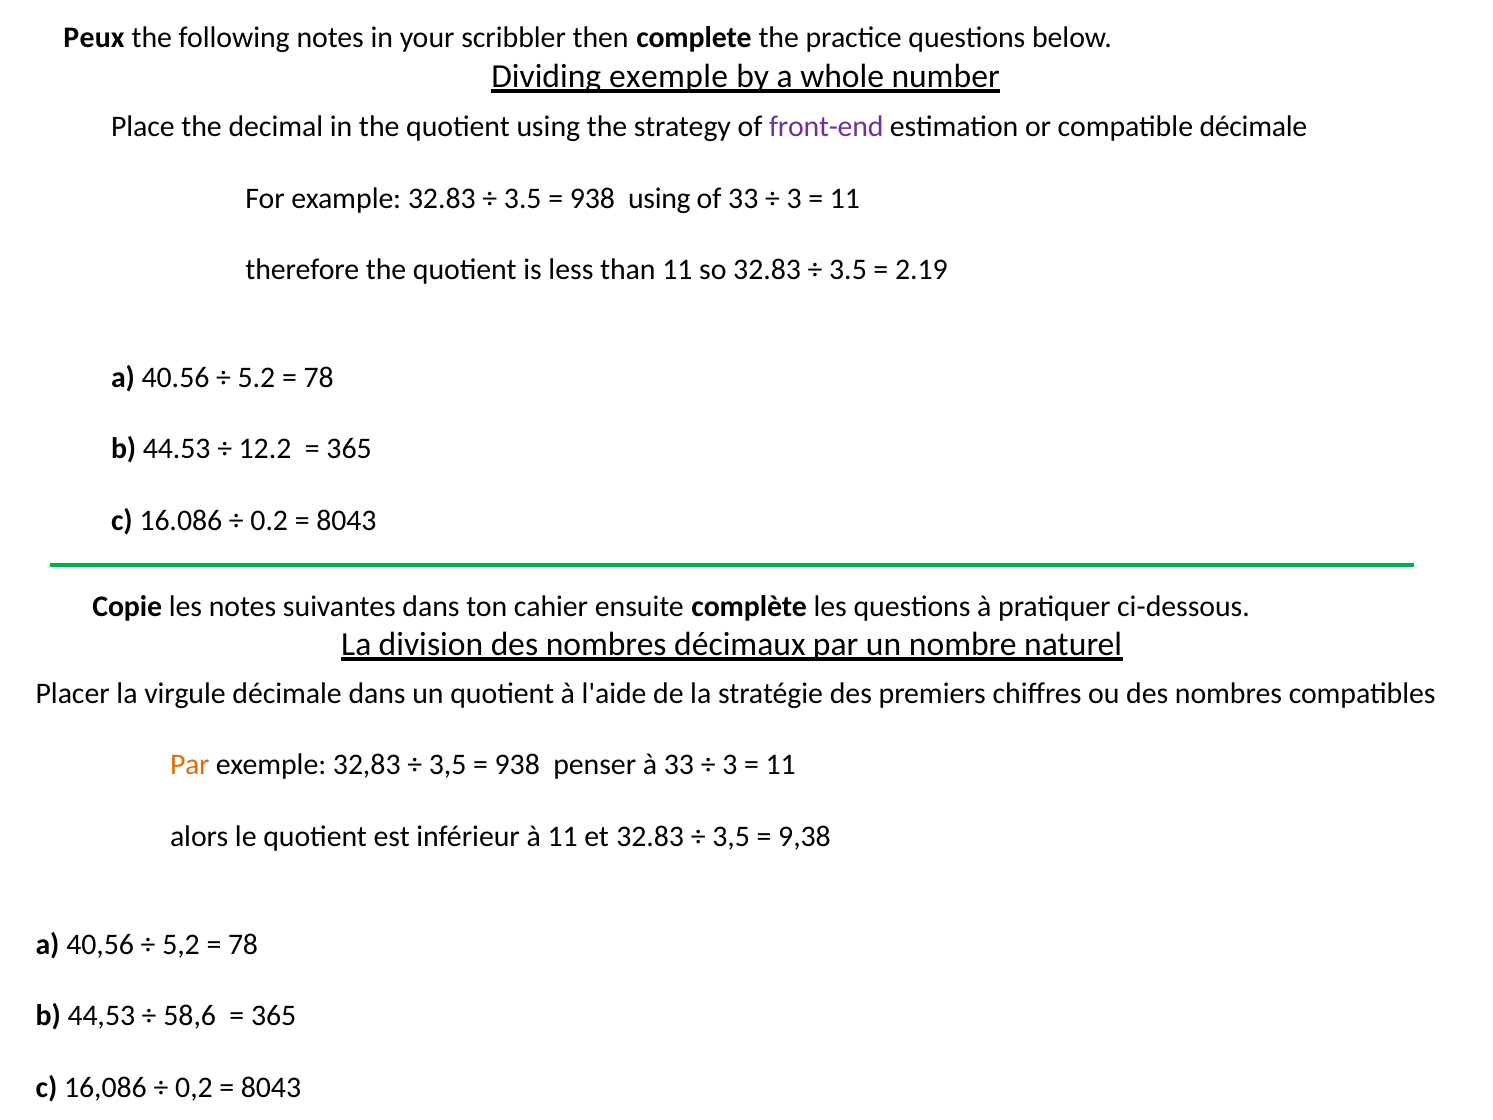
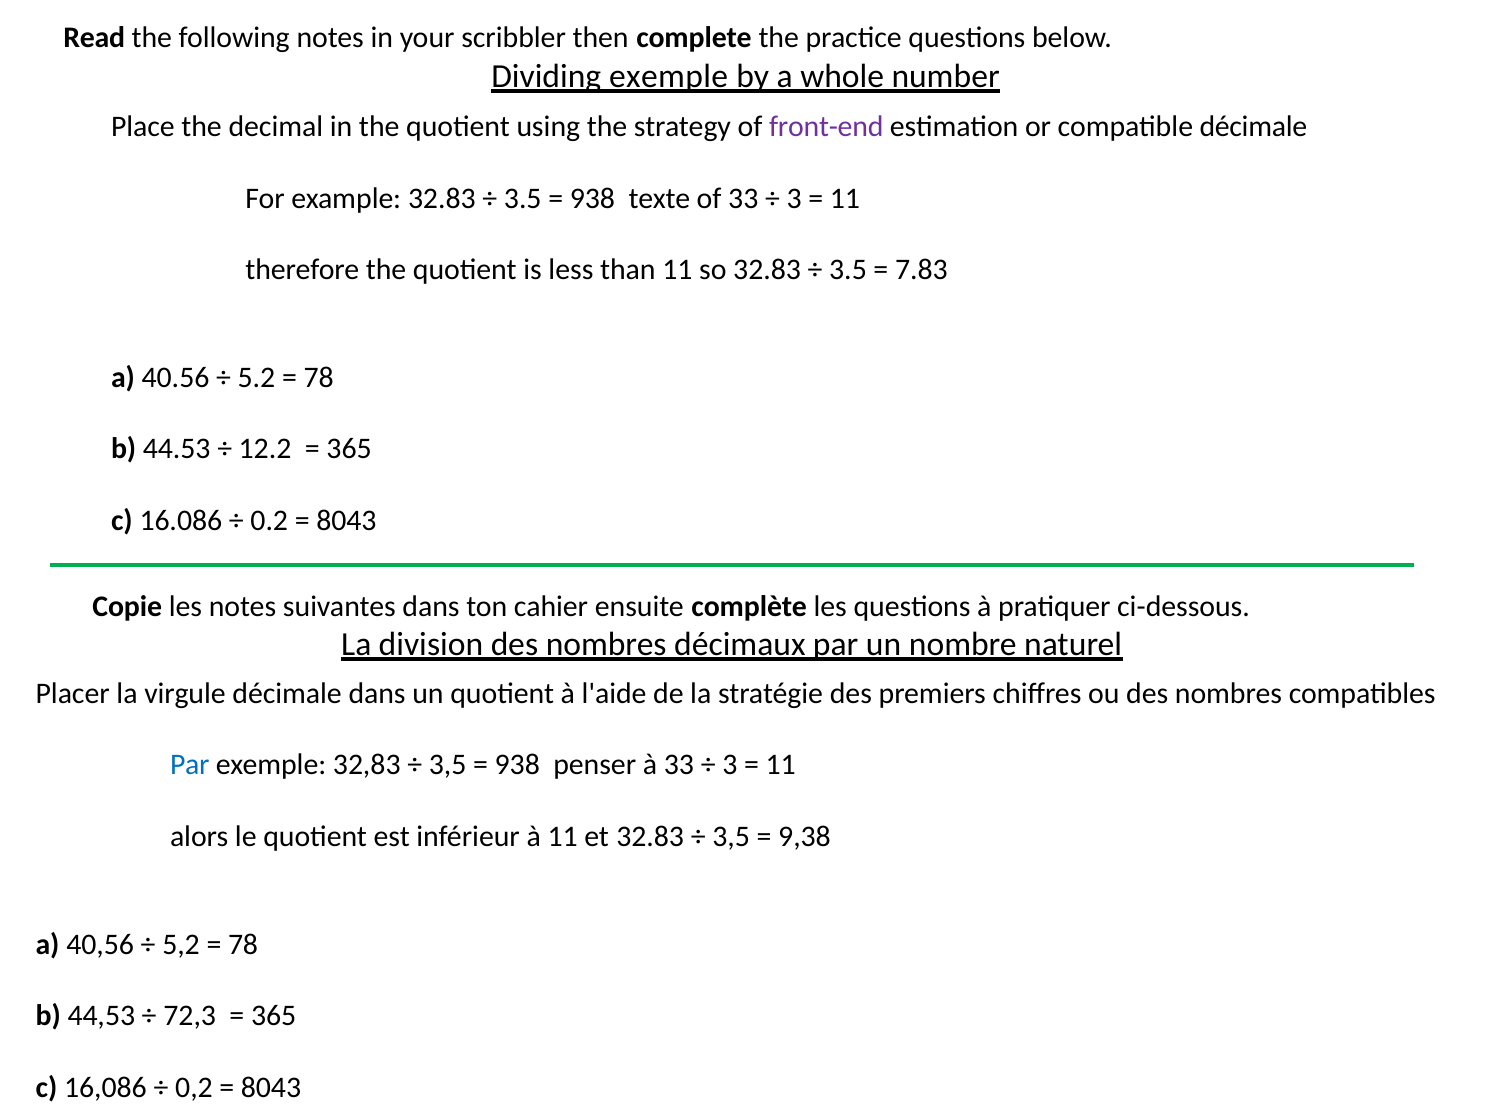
Peux: Peux -> Read
938 using: using -> texte
2.19: 2.19 -> 7.83
Par at (190, 765) colour: orange -> blue
58,6: 58,6 -> 72,3
